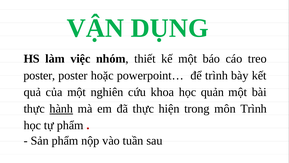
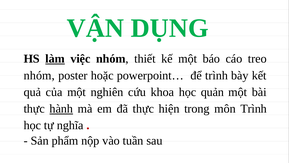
làm underline: none -> present
poster at (39, 75): poster -> nhóm
tự phẩm: phẩm -> nghĩa
